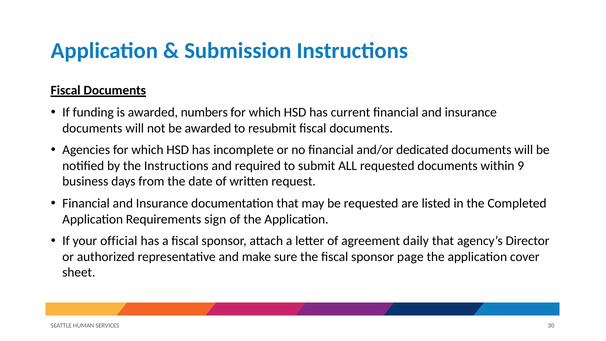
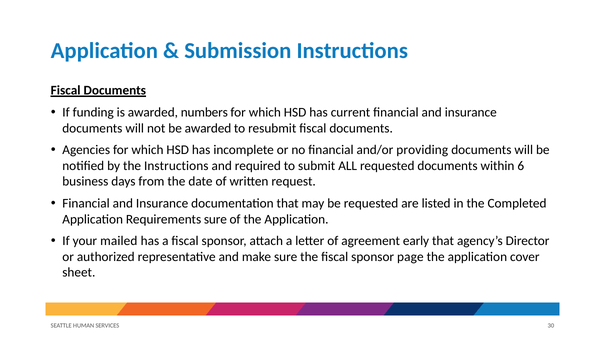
dedicated: dedicated -> providing
9: 9 -> 6
Requirements sign: sign -> sure
official: official -> mailed
daily: daily -> early
